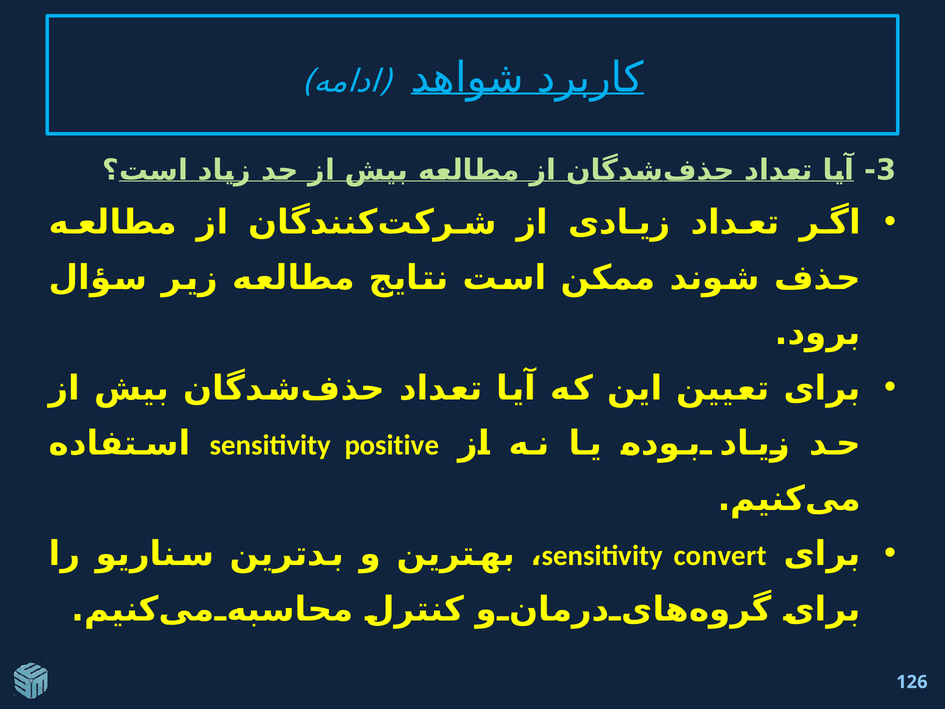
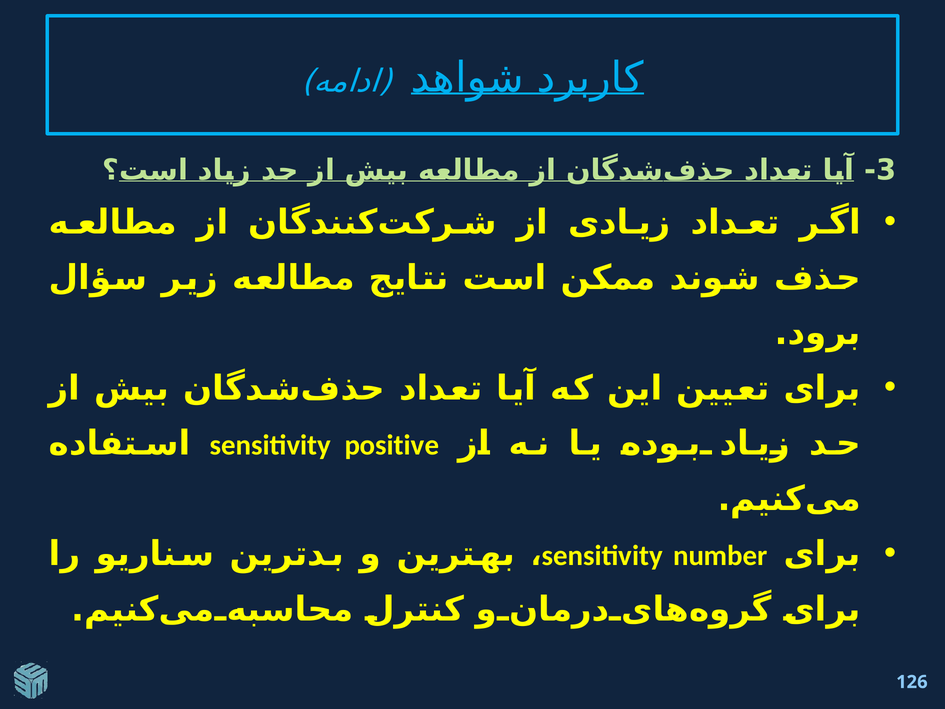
convert: convert -> number
